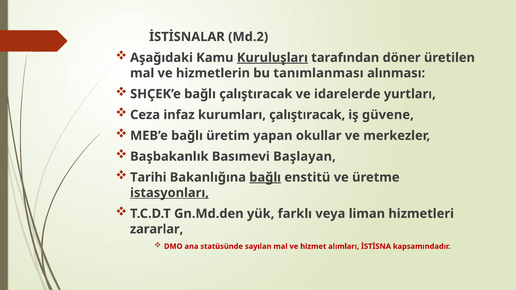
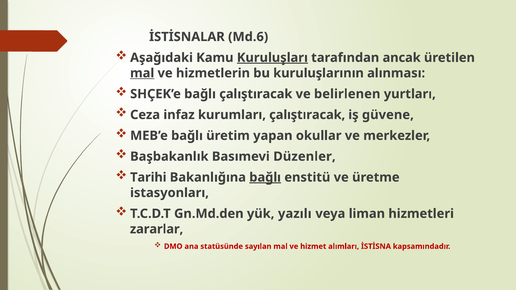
Md.2: Md.2 -> Md.6
döner: döner -> ancak
mal at (142, 73) underline: none -> present
tanımlanması: tanımlanması -> kuruluşlarının
idarelerde: idarelerde -> belirlenen
Başlayan: Başlayan -> Düzenler
istasyonları underline: present -> none
farklı: farklı -> yazılı
